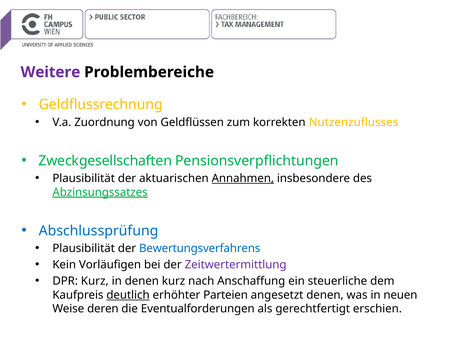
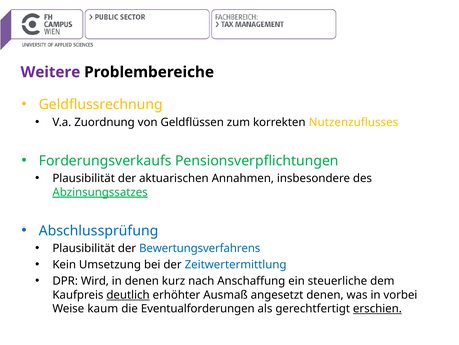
Zweckgesellschaften: Zweckgesellschaften -> Forderungsverkaufs
Annahmen underline: present -> none
Vorläufigen: Vorläufigen -> Umsetzung
Zeitwertermittlung colour: purple -> blue
DPR Kurz: Kurz -> Wird
Parteien: Parteien -> Ausmaß
neuen: neuen -> vorbei
deren: deren -> kaum
erschien underline: none -> present
